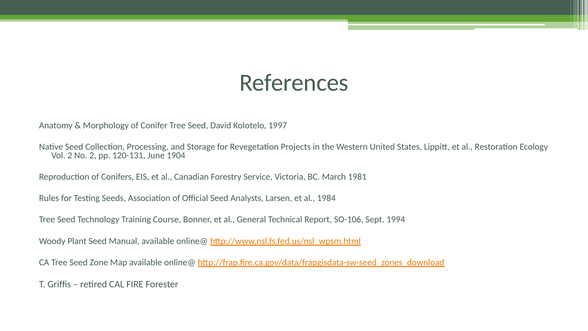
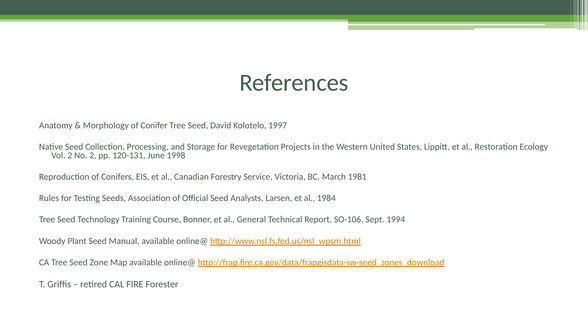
1904: 1904 -> 1998
